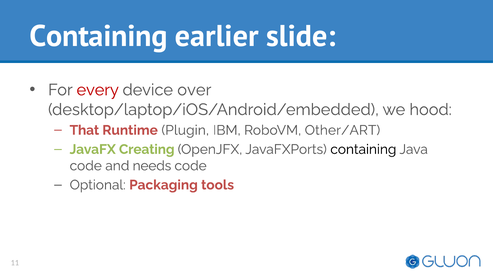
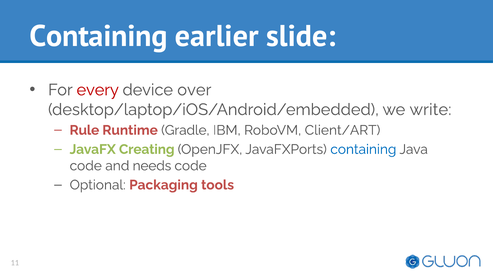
hood: hood -> write
That: That -> Rule
Plugin: Plugin -> Gradle
Other/ART: Other/ART -> Client/ART
containing at (363, 150) colour: black -> blue
